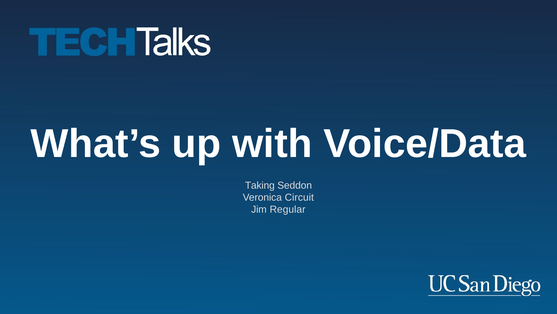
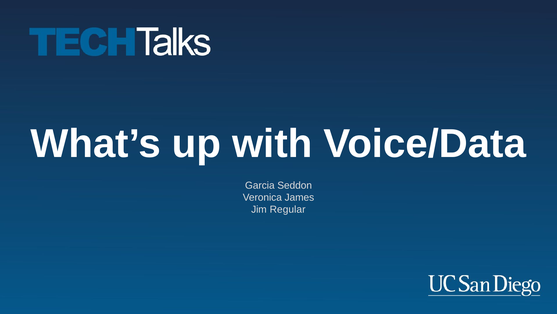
Taking: Taking -> Garcia
Circuit: Circuit -> James
